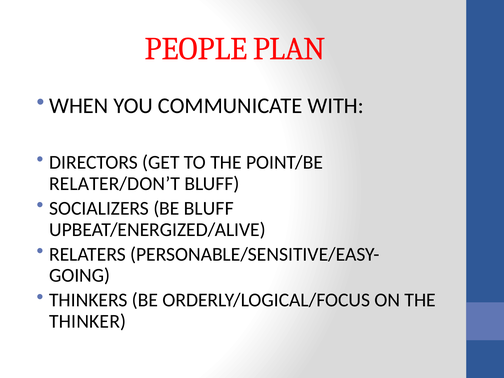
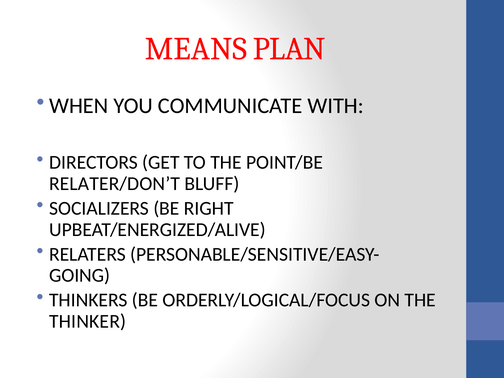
PEOPLE: PEOPLE -> MEANS
BE BLUFF: BLUFF -> RIGHT
